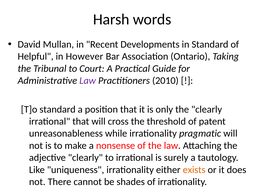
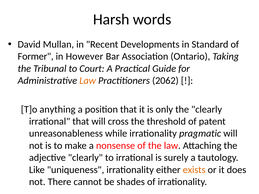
Helpful: Helpful -> Former
Law at (88, 81) colour: purple -> orange
2010: 2010 -> 2062
T]o standard: standard -> anything
